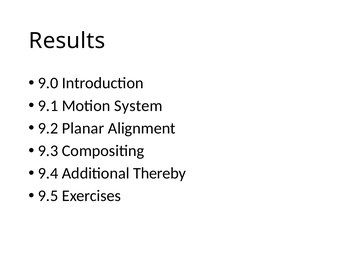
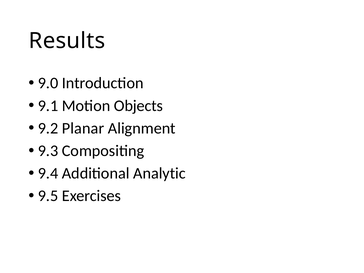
System: System -> Objects
Thereby: Thereby -> Analytic
